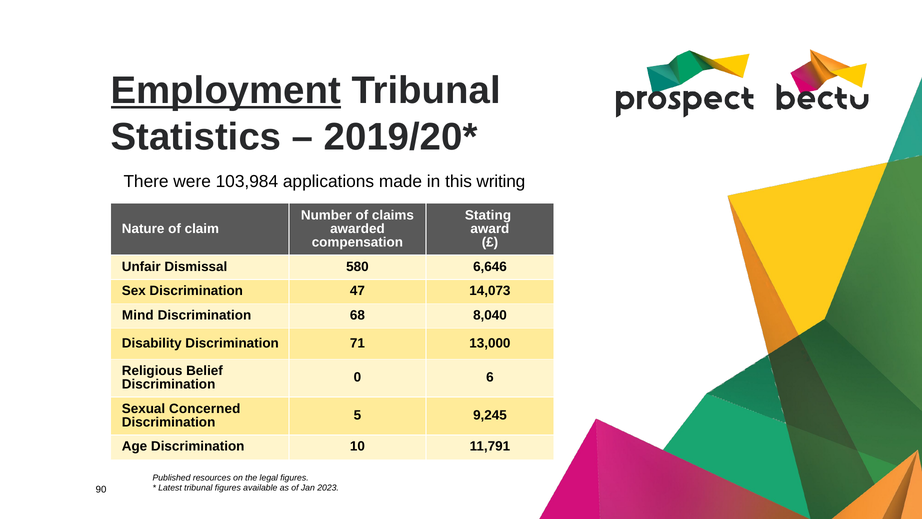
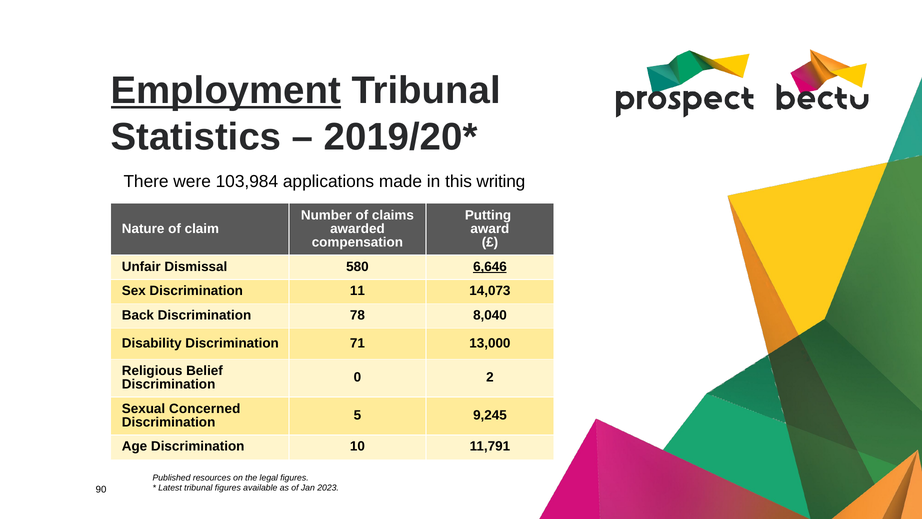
Stating: Stating -> Putting
6,646 underline: none -> present
47: 47 -> 11
Mind: Mind -> Back
68: 68 -> 78
6: 6 -> 2
